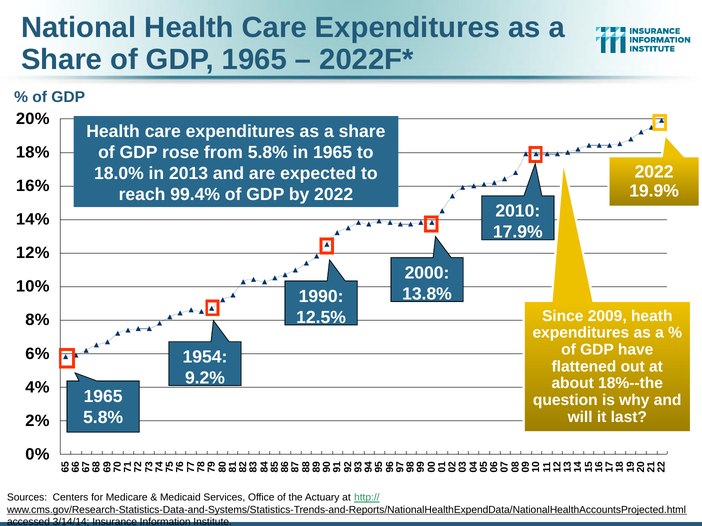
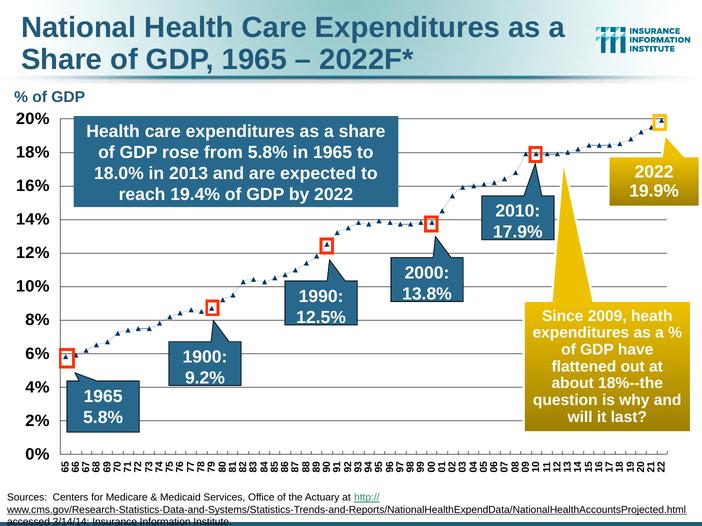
99.4%: 99.4% -> 19.4%
1954: 1954 -> 1900
